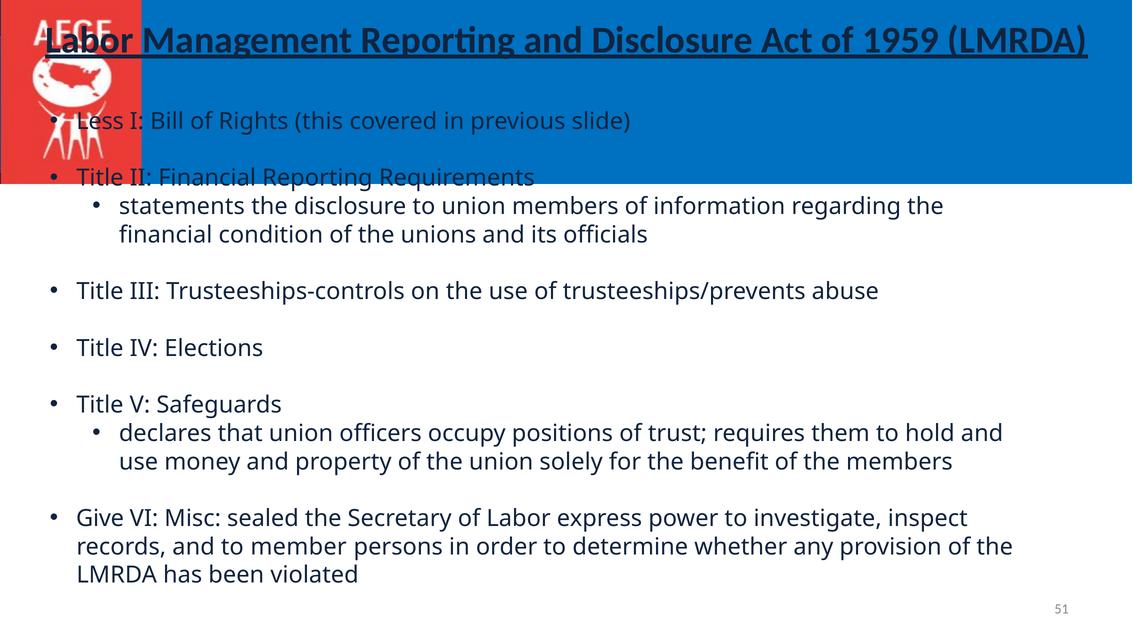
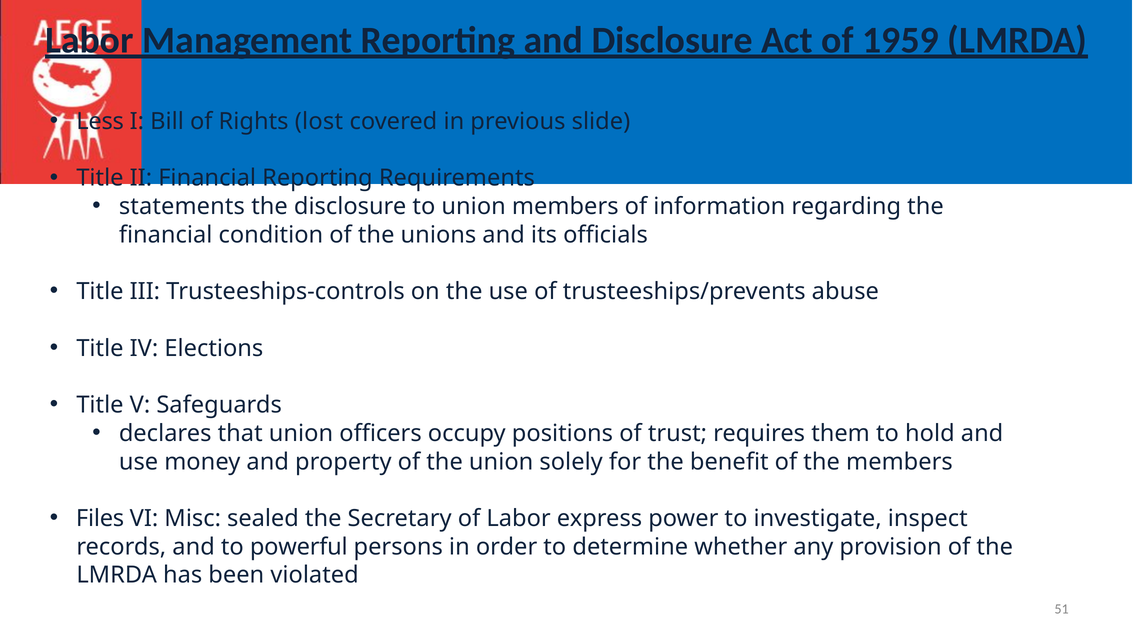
this: this -> lost
Give: Give -> Files
member: member -> powerful
